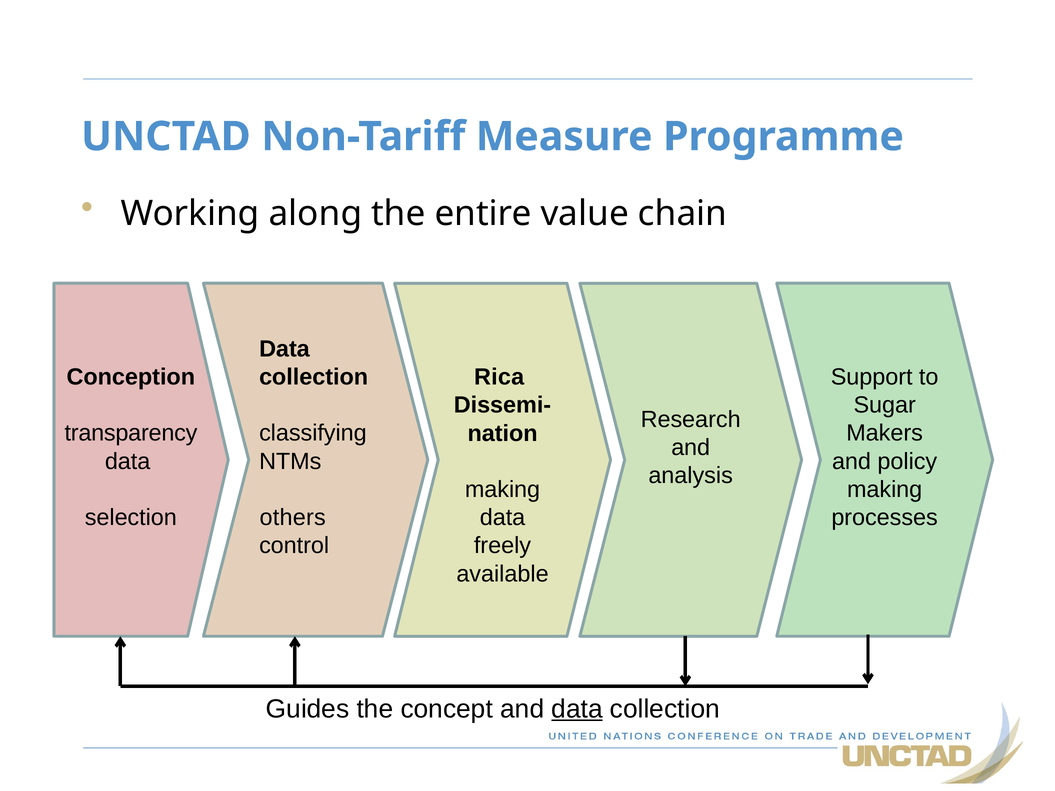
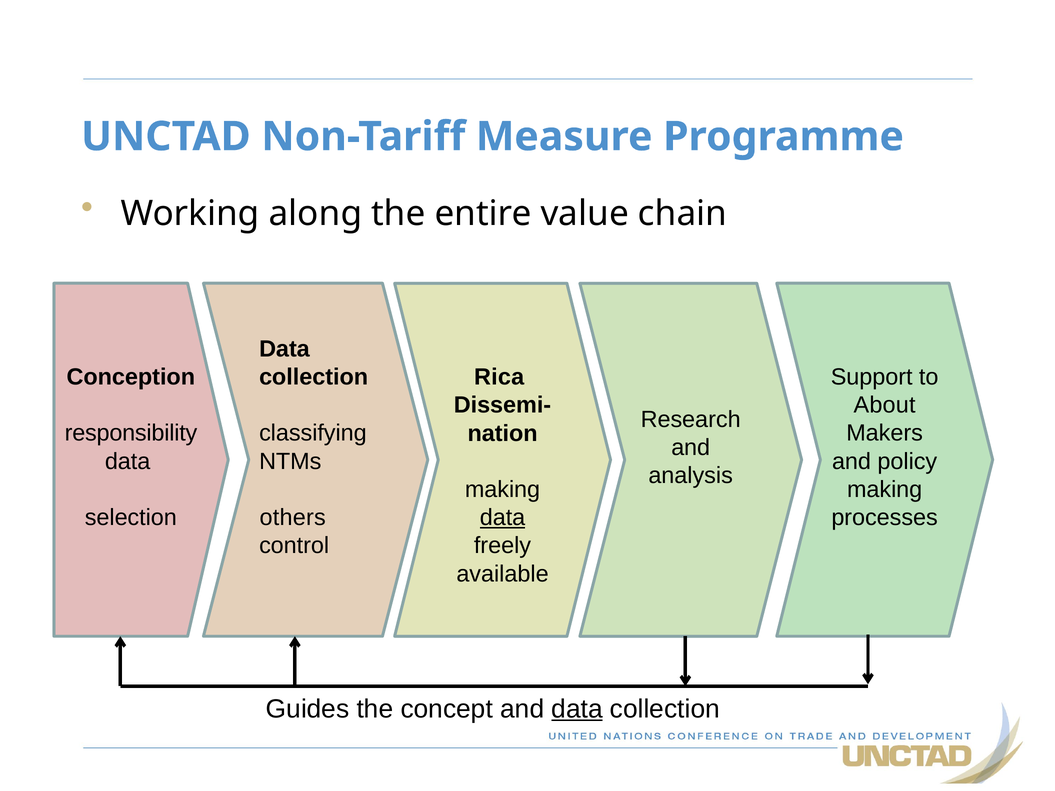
Sugar: Sugar -> About
transparency: transparency -> responsibility
data at (503, 518) underline: none -> present
